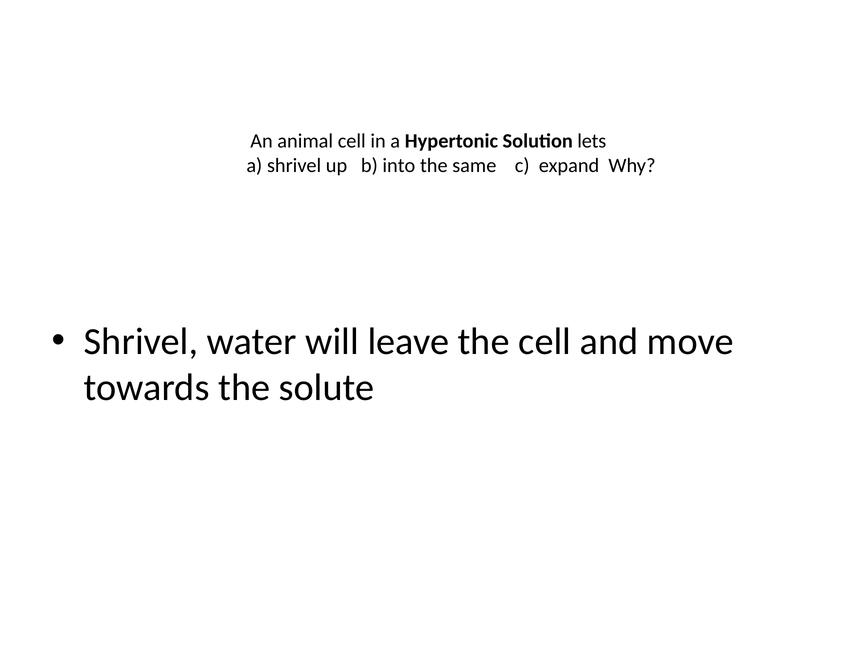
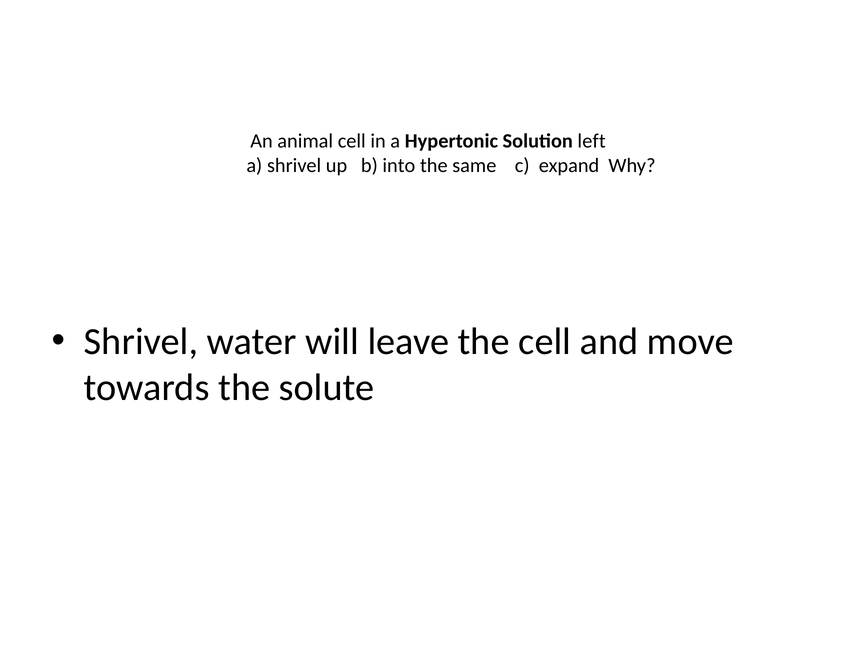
lets: lets -> left
